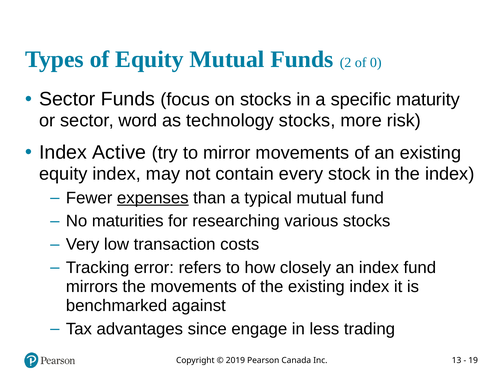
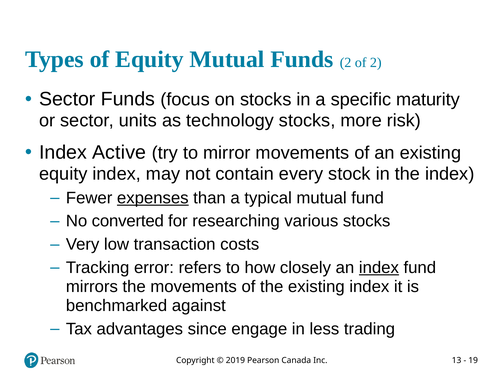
of 0: 0 -> 2
word: word -> units
maturities: maturities -> converted
index at (379, 268) underline: none -> present
